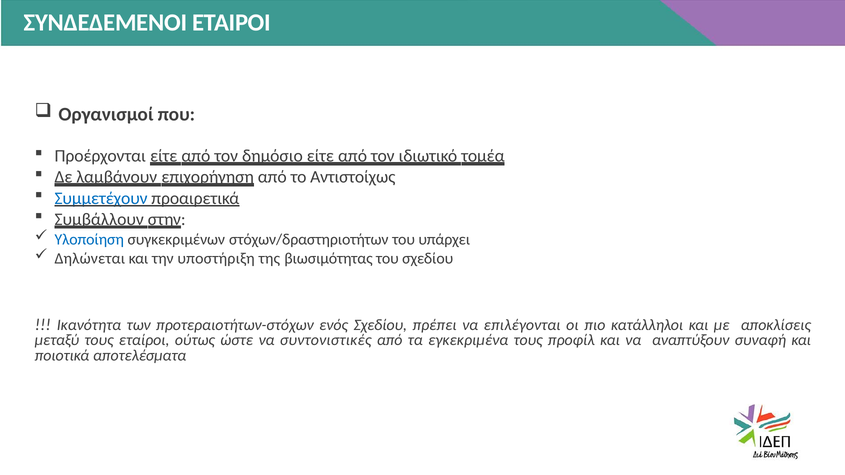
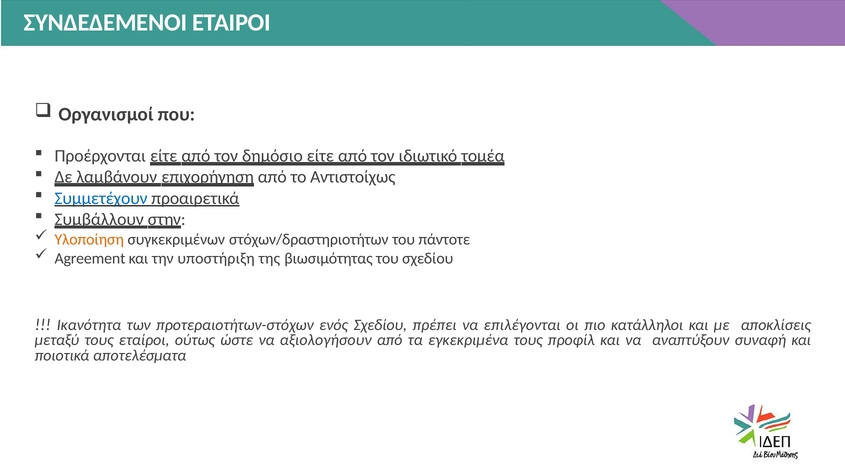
Υλοποίηση colour: blue -> orange
υπάρχει: υπάρχει -> πάντοτε
Δηλώνεται: Δηλώνεται -> Agreement
συντονιστικές: συντονιστικές -> αξιολογήσουν
